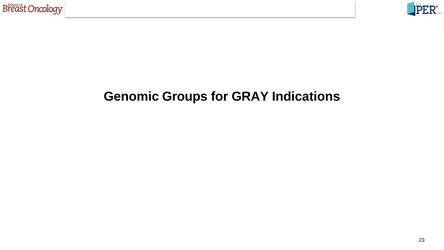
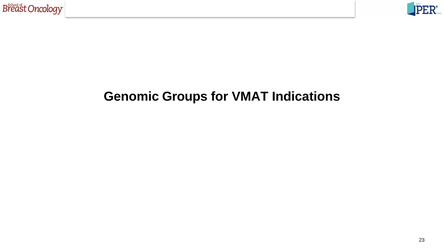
GRAY: GRAY -> VMAT
